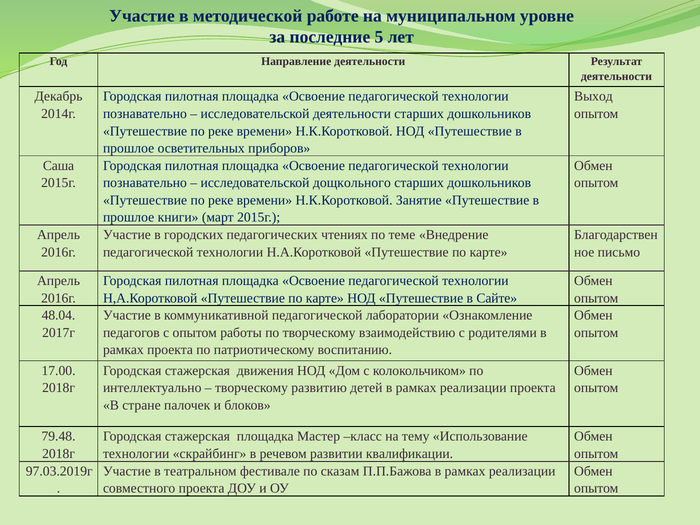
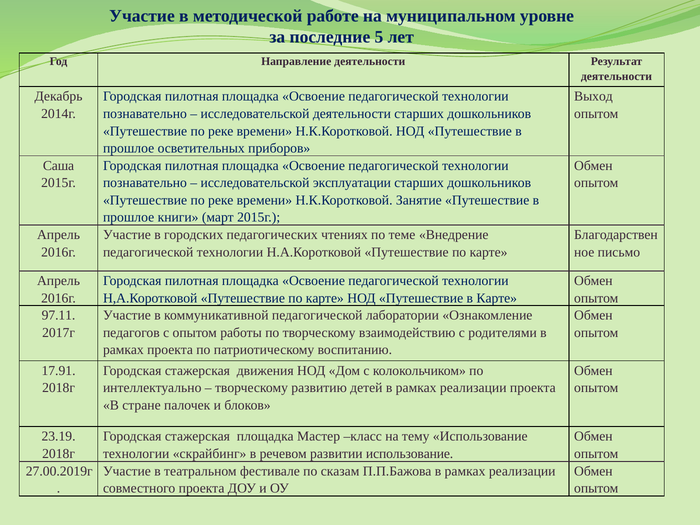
дощкольного: дощкольного -> эксплуатации
в Сайте: Сайте -> Карте
48.04: 48.04 -> 97.11
17.00: 17.00 -> 17.91
79.48: 79.48 -> 23.19
развитии квалификации: квалификации -> использование
97.03.2019г: 97.03.2019г -> 27.00.2019г
